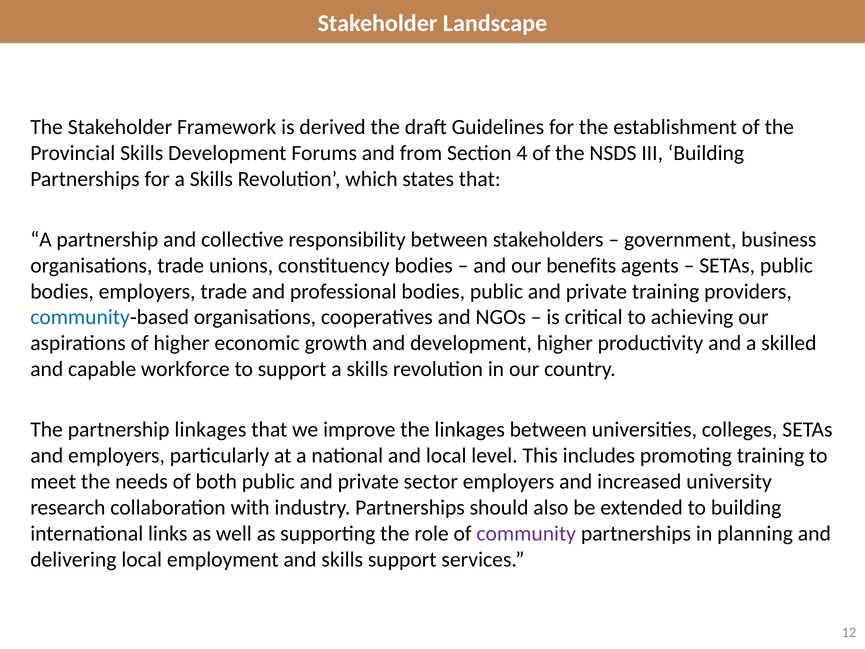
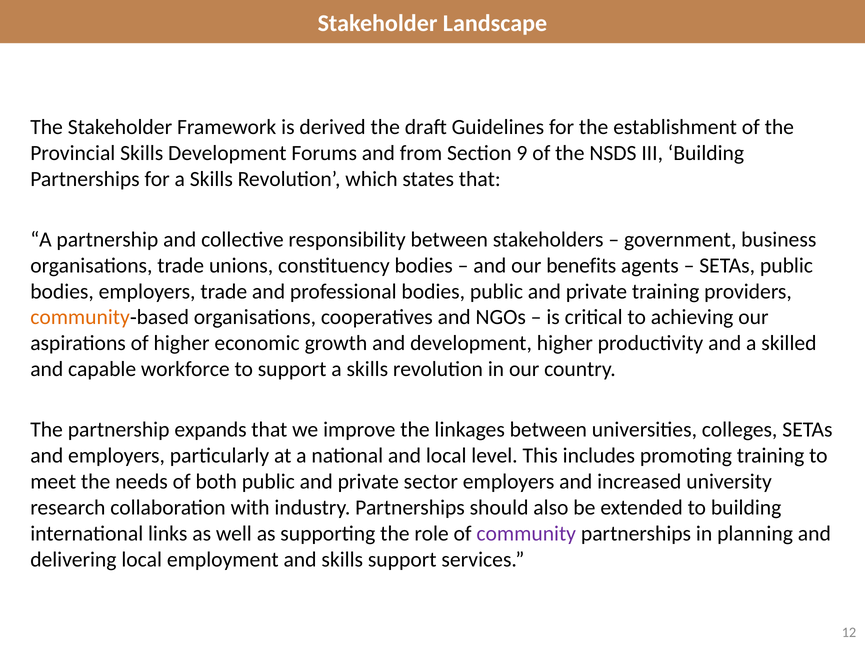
4: 4 -> 9
community at (80, 317) colour: blue -> orange
partnership linkages: linkages -> expands
